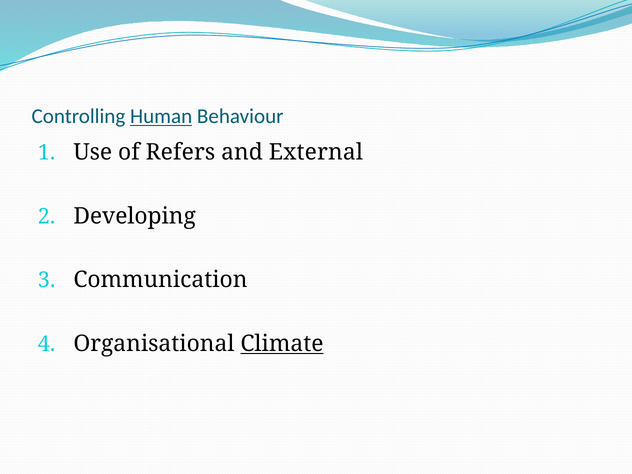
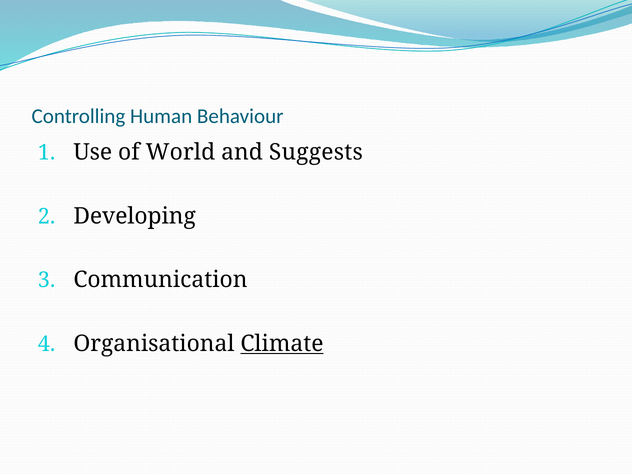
Human underline: present -> none
Refers: Refers -> World
External: External -> Suggests
